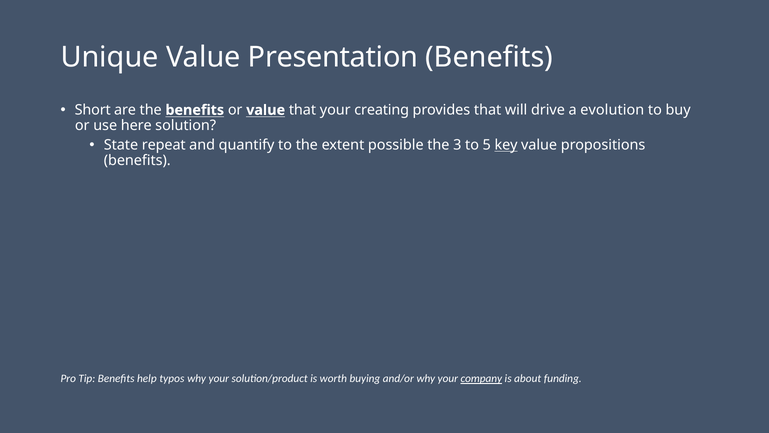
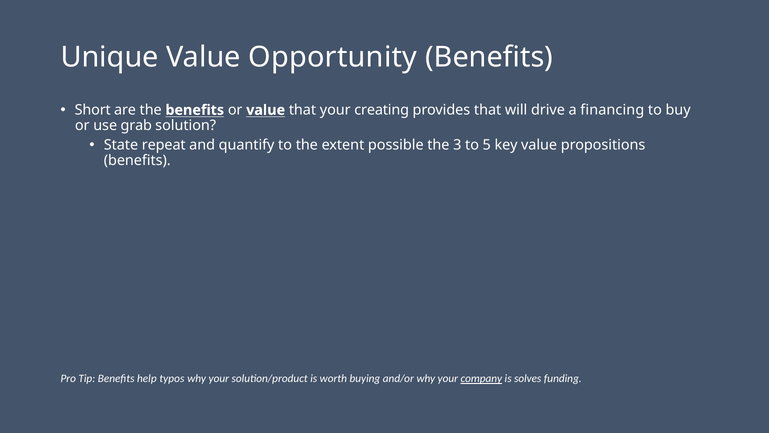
Presentation: Presentation -> Opportunity
evolution: evolution -> financing
here: here -> grab
key underline: present -> none
about: about -> solves
